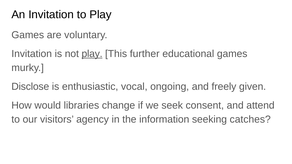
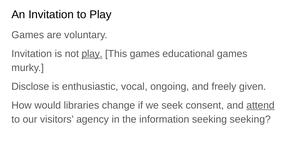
This further: further -> games
attend underline: none -> present
seeking catches: catches -> seeking
